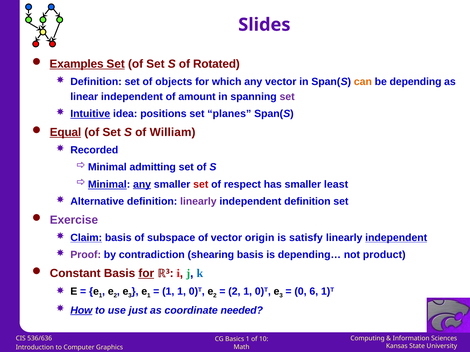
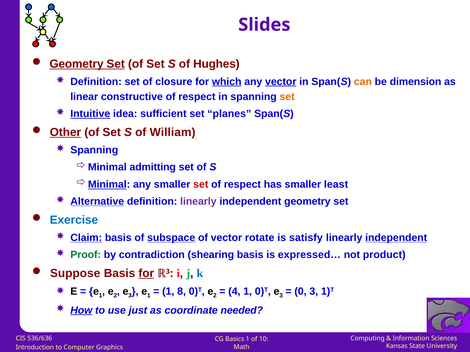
Examples at (77, 64): Examples -> Geometry
Rotated: Rotated -> Hughes
objects: objects -> closure
which underline: none -> present
vector at (281, 82) underline: none -> present
depending: depending -> dimension
linear independent: independent -> constructive
amount at (197, 97): amount -> respect
set at (287, 97) colour: purple -> orange
positions: positions -> sufficient
Equal: Equal -> Other
Recorded at (94, 150): Recorded -> Spanning
any at (142, 185) underline: present -> none
Alternative underline: none -> present
independent definition: definition -> geometry
Exercise colour: purple -> blue
subspace underline: none -> present
origin: origin -> rotate
Proof colour: purple -> green
depending…: depending… -> expressed…
Constant: Constant -> Suppose
1 1: 1 -> 8
2 at (234, 292): 2 -> 4
0 6: 6 -> 3
